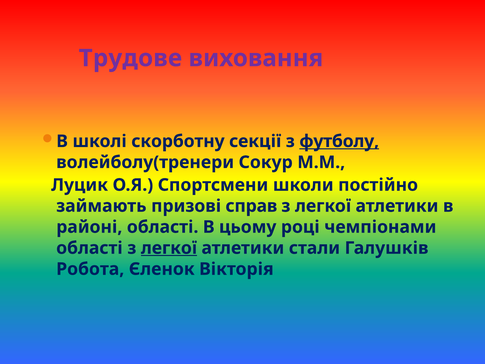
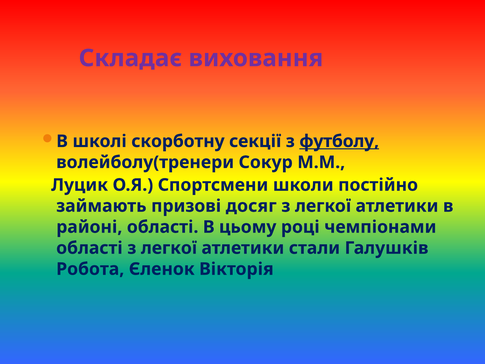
Трудове: Трудове -> Складає
справ: справ -> досяг
легкої at (169, 248) underline: present -> none
